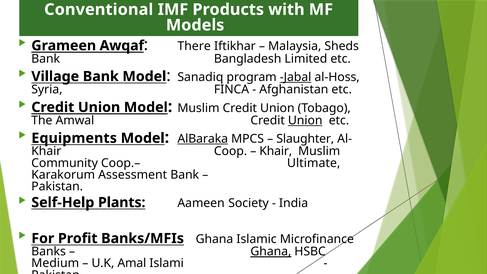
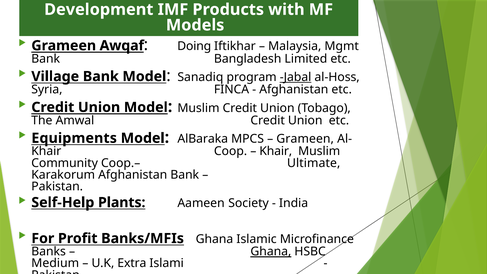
Conventional: Conventional -> Development
There: There -> Doing
Sheds: Sheds -> Mgmt
Union at (305, 120) underline: present -> none
AlBaraka underline: present -> none
Slaughter at (305, 139): Slaughter -> Grameen
Karakorum Assessment: Assessment -> Afghanistan
Amal: Amal -> Extra
